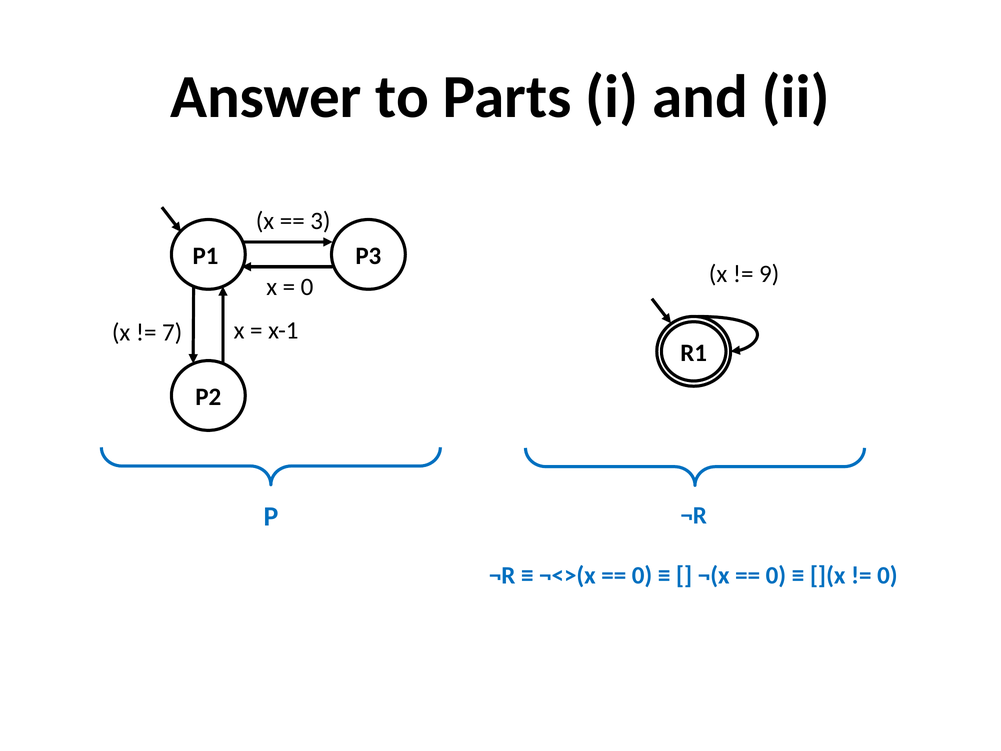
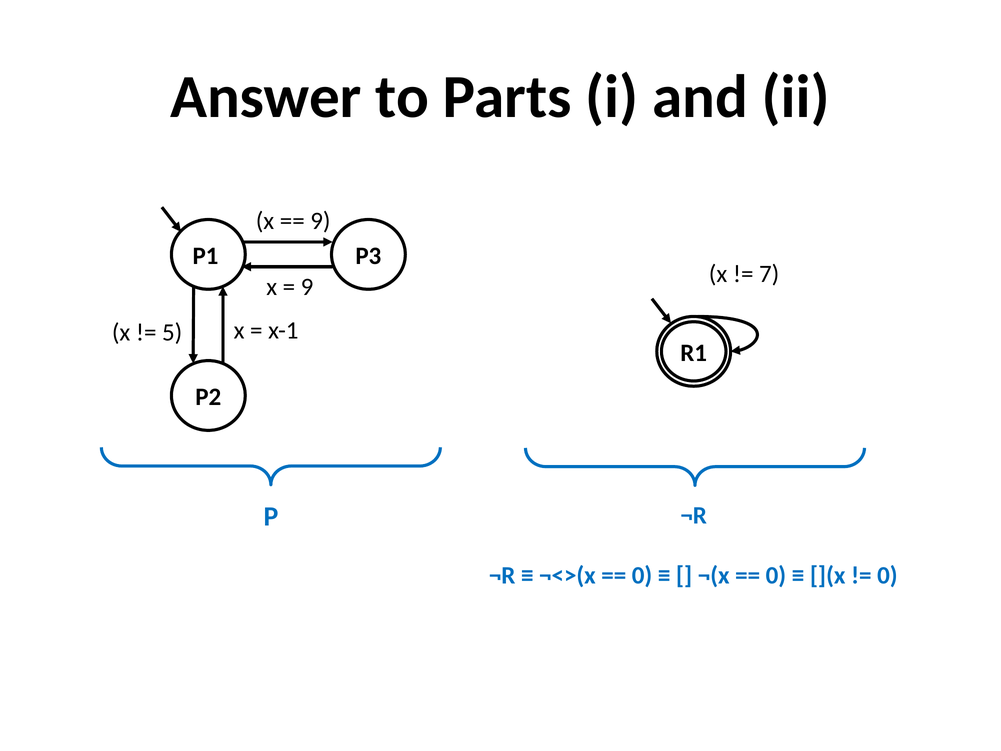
3 at (320, 221): 3 -> 9
9: 9 -> 7
0 at (307, 287): 0 -> 9
7: 7 -> 5
